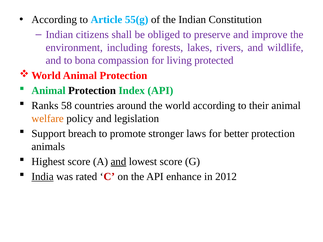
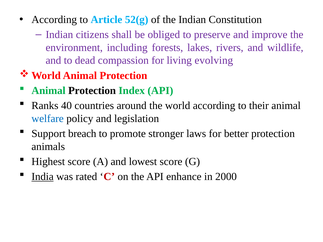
55(g: 55(g -> 52(g
bona: bona -> dead
protected: protected -> evolving
58: 58 -> 40
welfare colour: orange -> blue
and at (118, 162) underline: present -> none
2012: 2012 -> 2000
